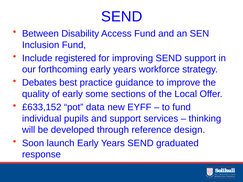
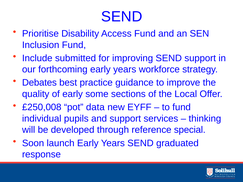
Between: Between -> Prioritise
registered: registered -> submitted
£633,152: £633,152 -> £250,008
design: design -> special
